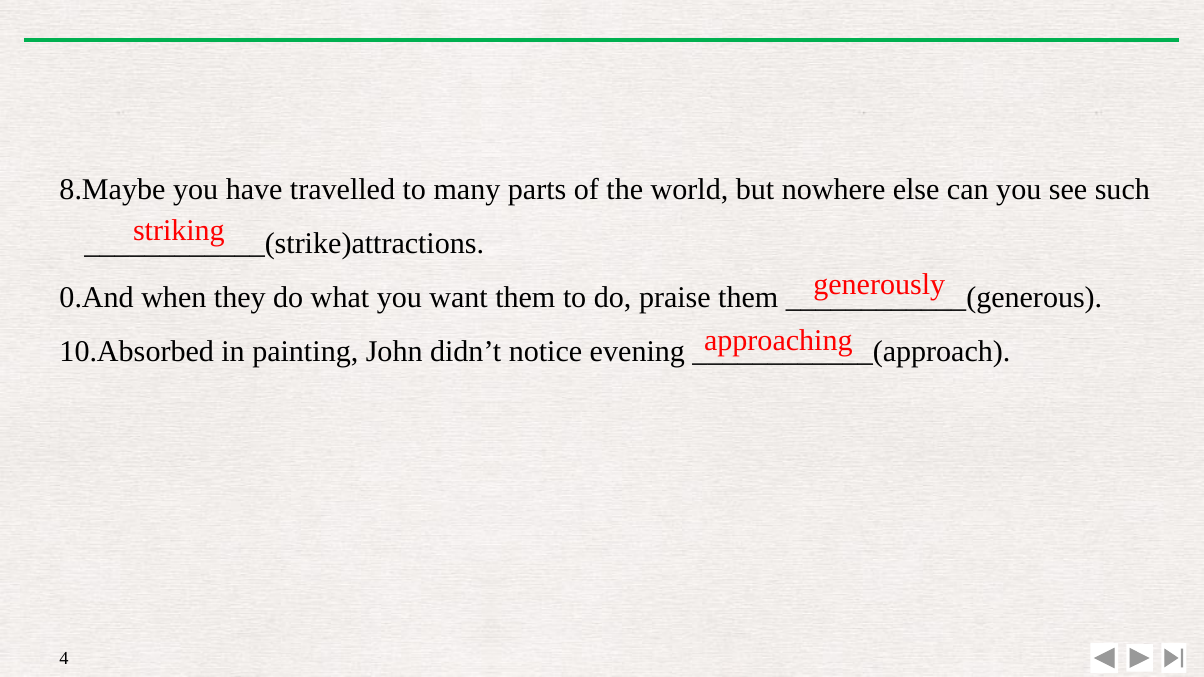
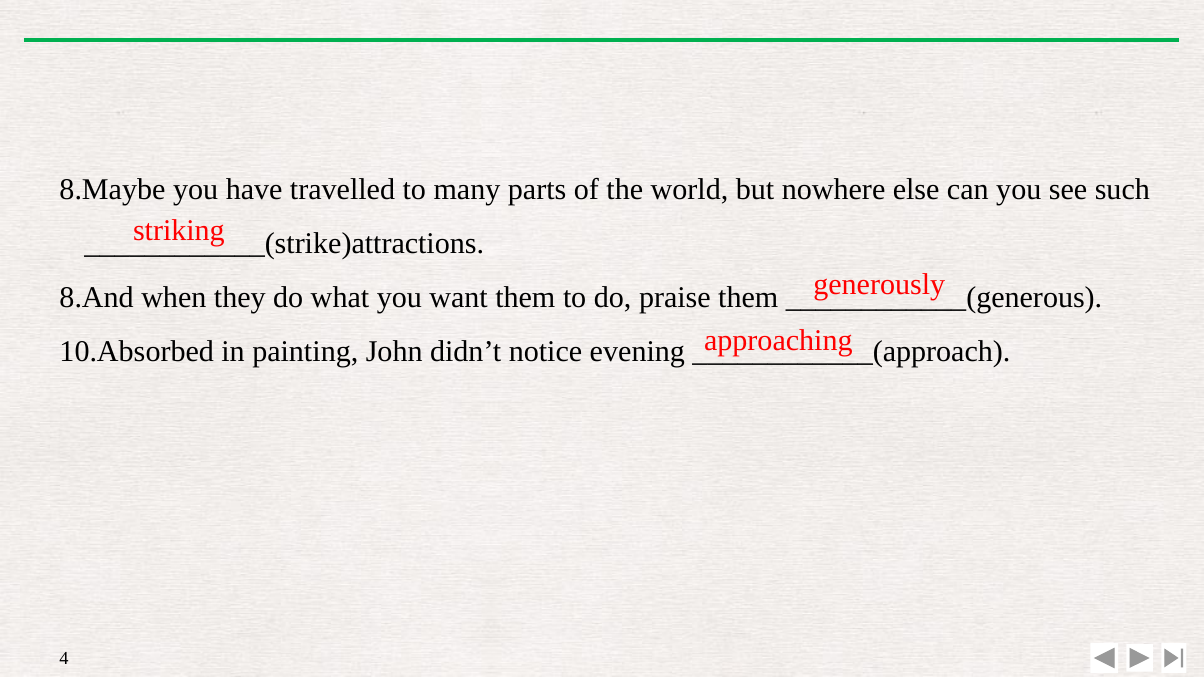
0.And: 0.And -> 8.And
